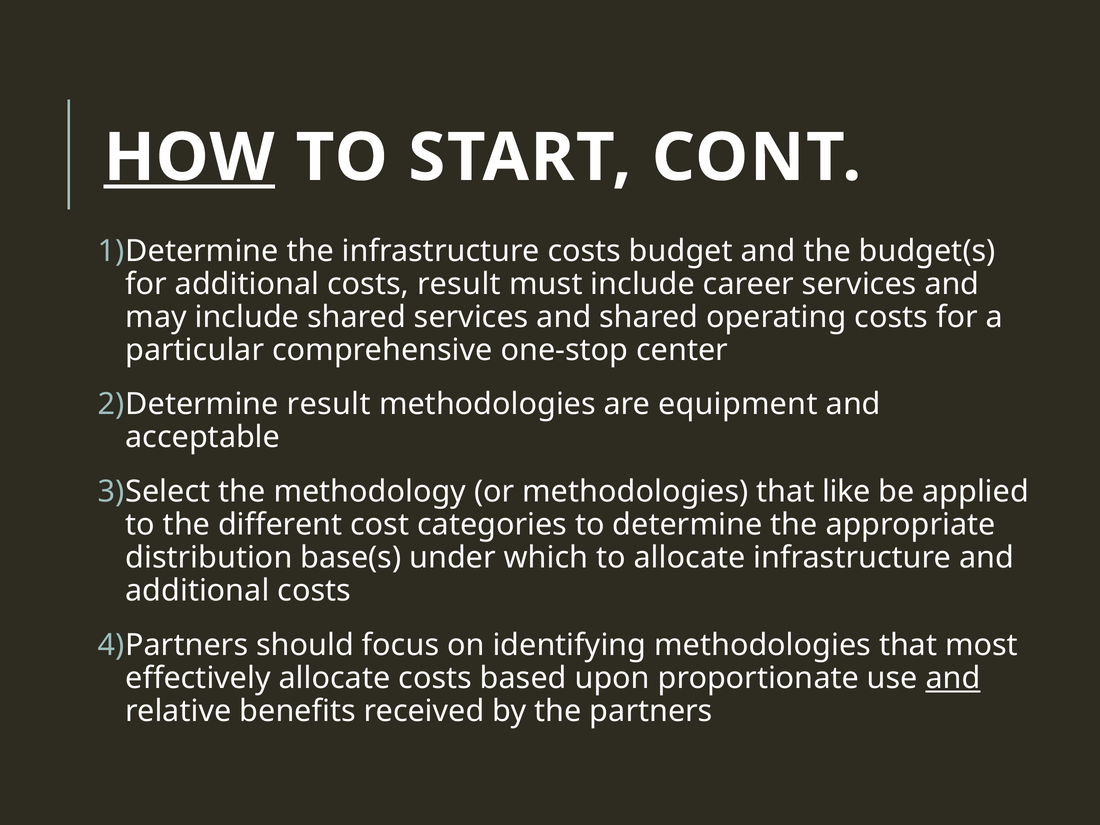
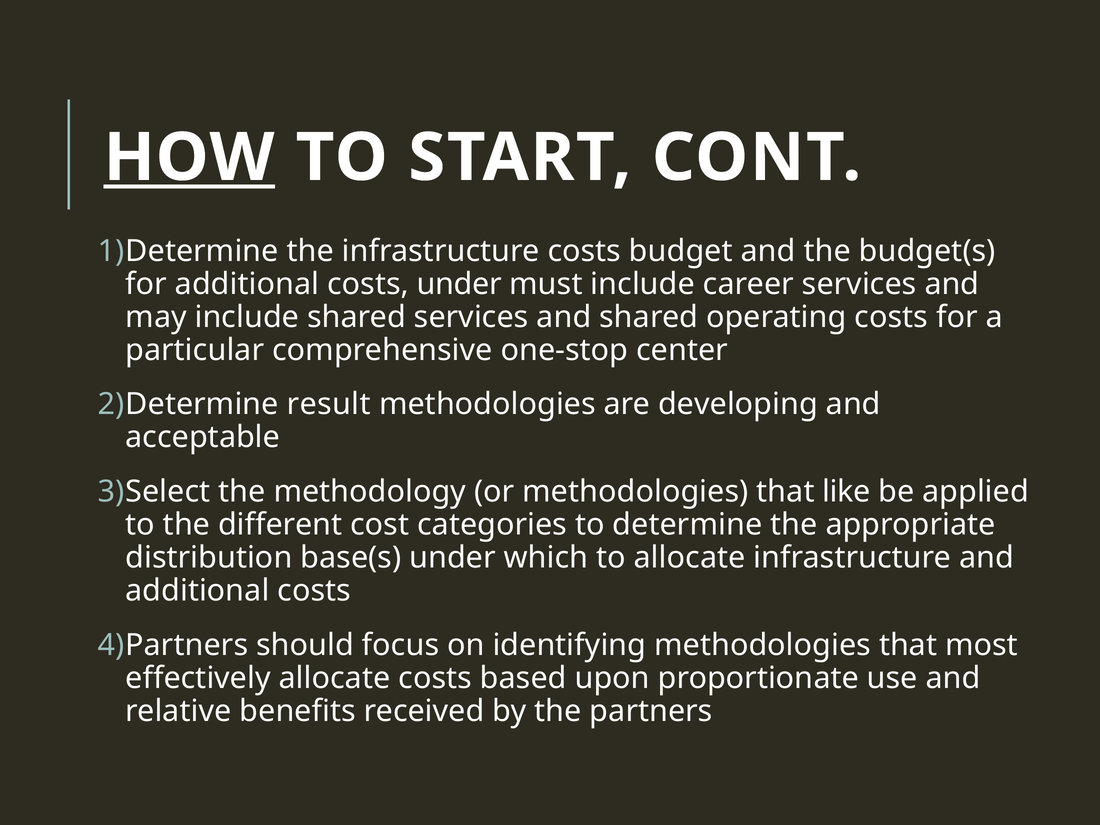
costs result: result -> under
equipment: equipment -> developing
and at (953, 678) underline: present -> none
